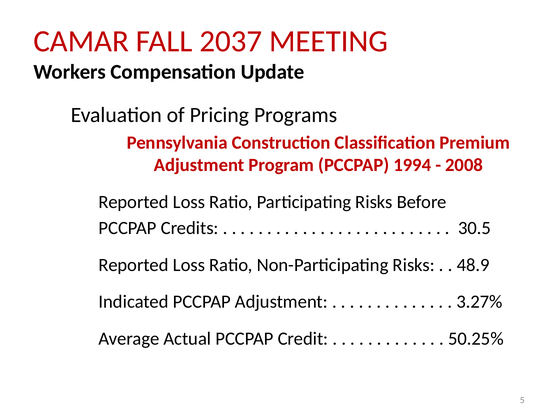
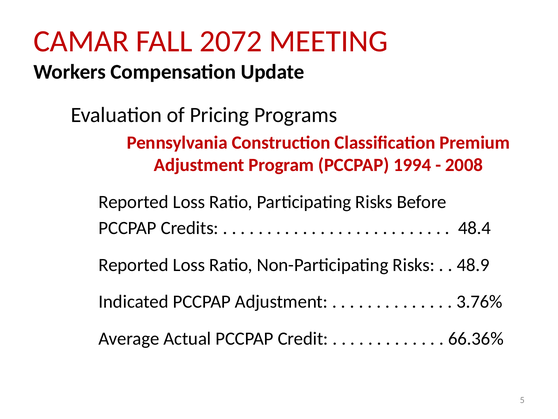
2037: 2037 -> 2072
30.5: 30.5 -> 48.4
3.27%: 3.27% -> 3.76%
50.25%: 50.25% -> 66.36%
